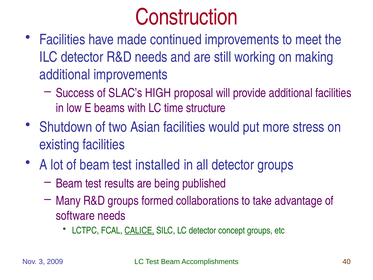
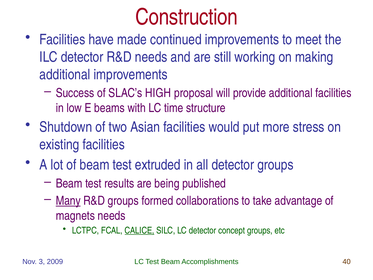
installed: installed -> extruded
Many underline: none -> present
software: software -> magnets
